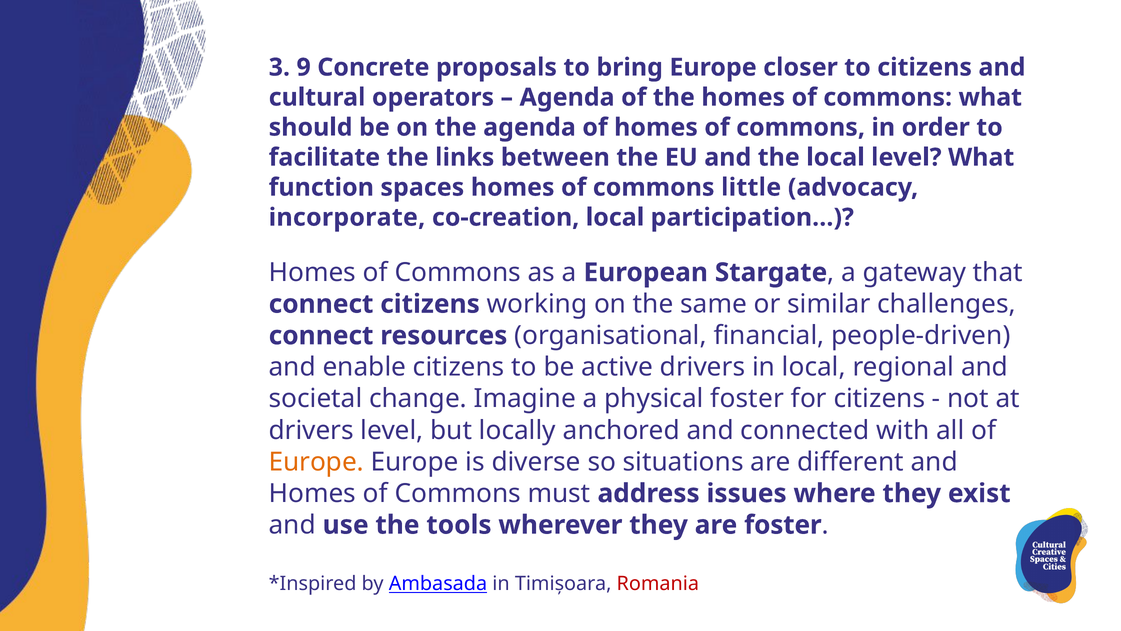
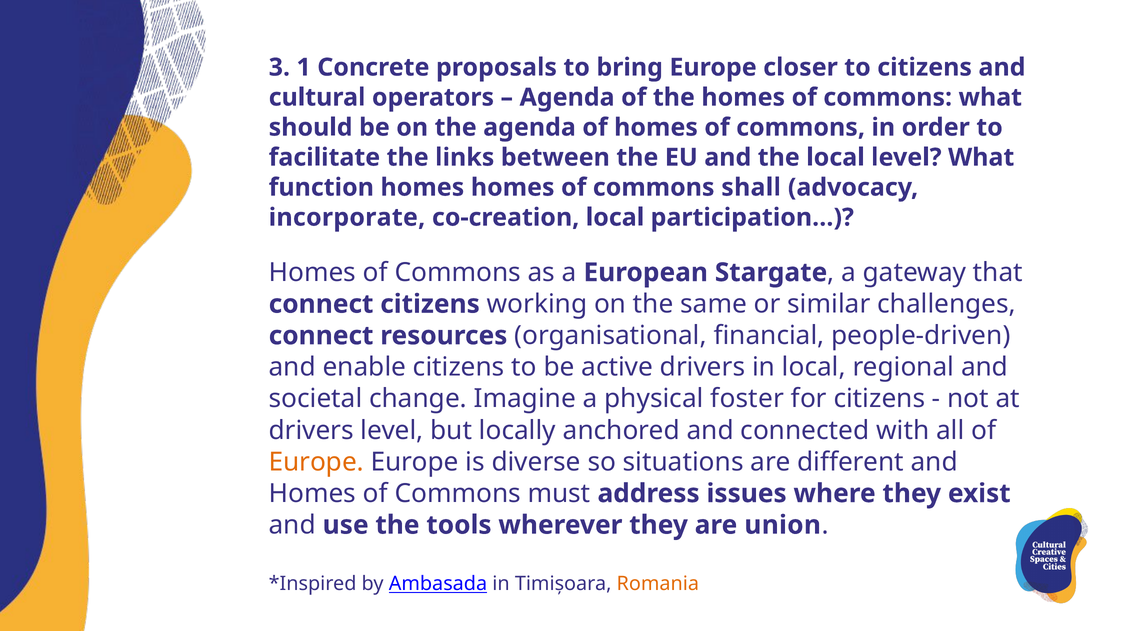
9: 9 -> 1
function spaces: spaces -> homes
little: little -> shall
are foster: foster -> union
Romania colour: red -> orange
